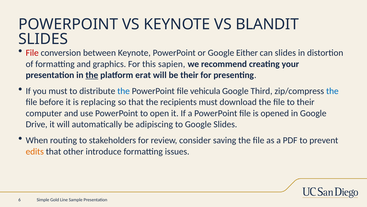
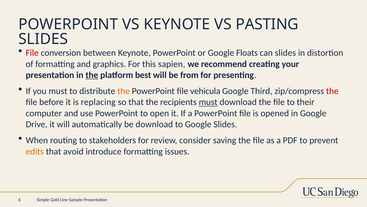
BLANDIT: BLANDIT -> PASTING
Either: Either -> Floats
erat: erat -> best
be their: their -> from
the at (124, 91) colour: blue -> orange
the at (332, 91) colour: blue -> red
must at (208, 102) underline: none -> present
be adipiscing: adipiscing -> download
other: other -> avoid
